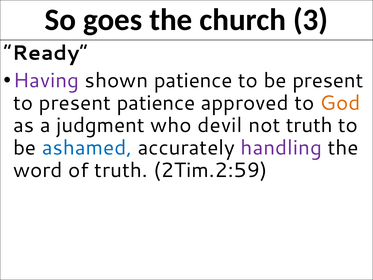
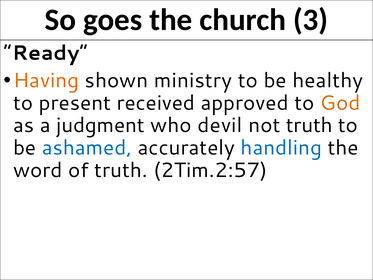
Having colour: purple -> orange
shown patience: patience -> ministry
be present: present -> healthy
present patience: patience -> received
handling colour: purple -> blue
2Tim.2:59: 2Tim.2:59 -> 2Tim.2:57
